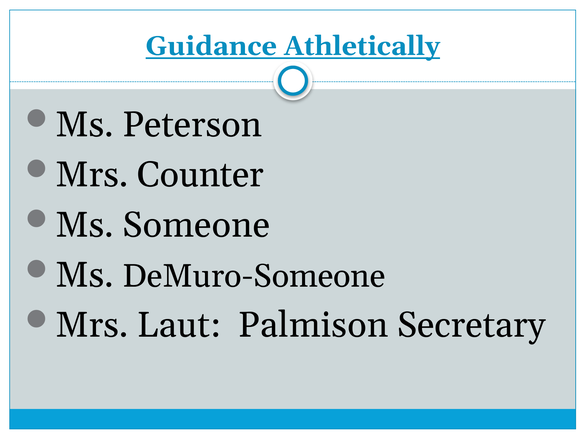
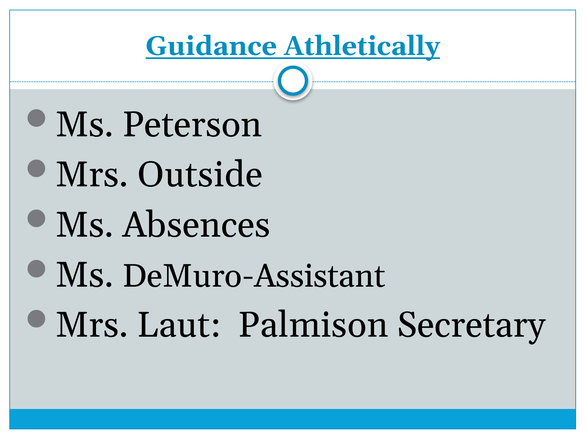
Counter: Counter -> Outside
Someone: Someone -> Absences
DeMuro-Someone: DeMuro-Someone -> DeMuro-Assistant
